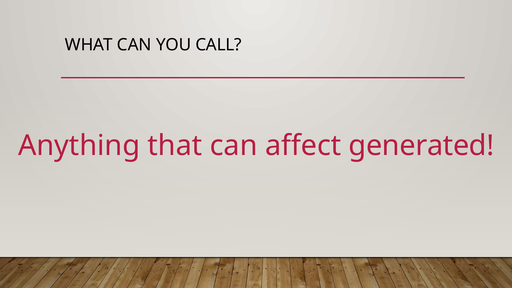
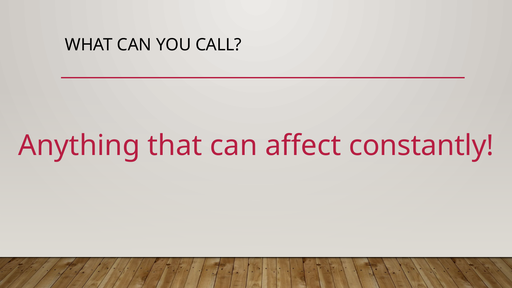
generated: generated -> constantly
